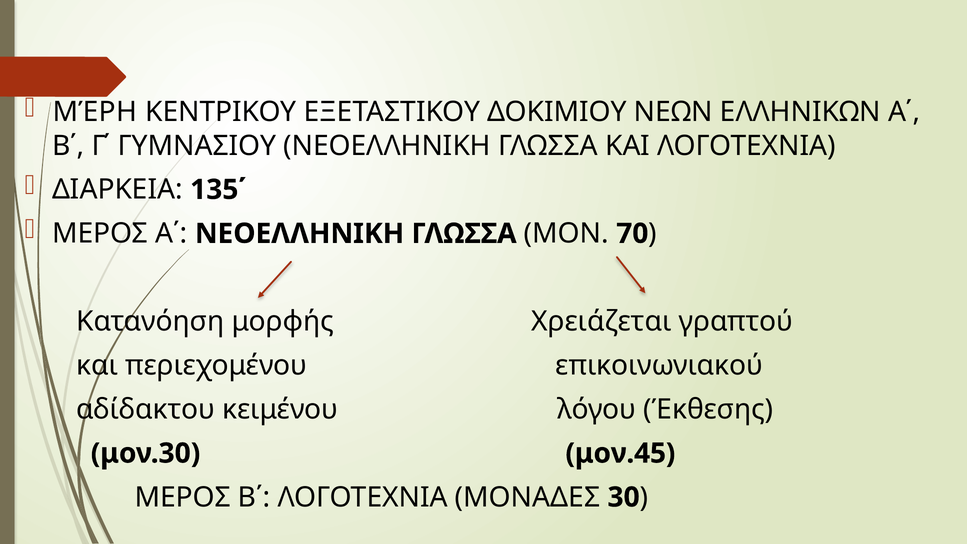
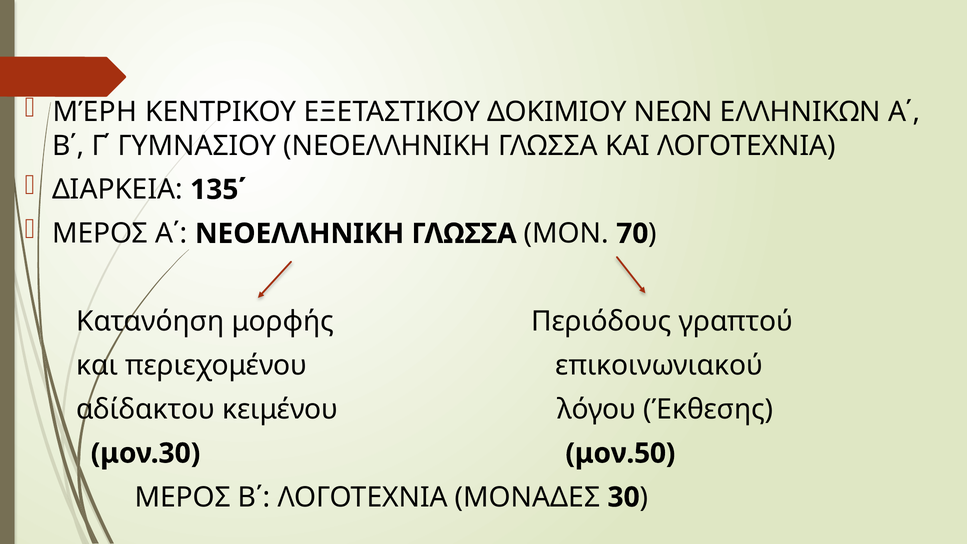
Χρειάζεται: Χρειάζεται -> Περιόδους
μον.45: μον.45 -> μον.50
